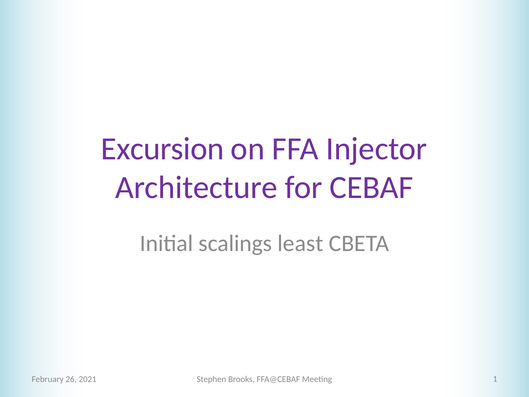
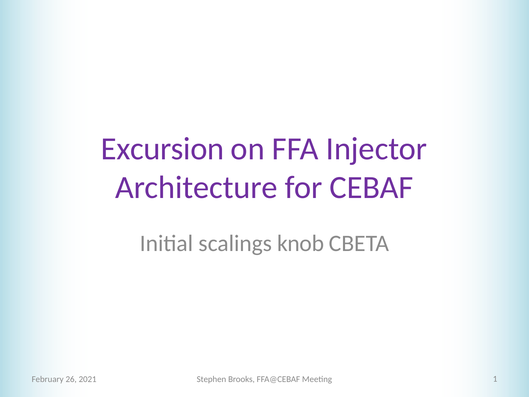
least: least -> knob
